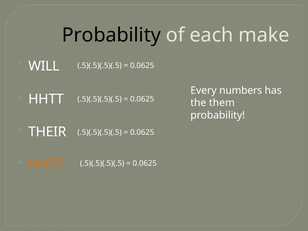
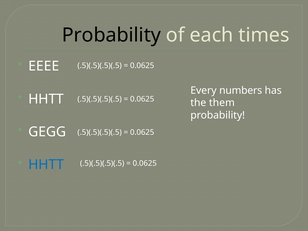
make: make -> times
WILL: WILL -> EEEE
THEIR: THEIR -> GEGG
HHTT at (46, 165) colour: orange -> blue
